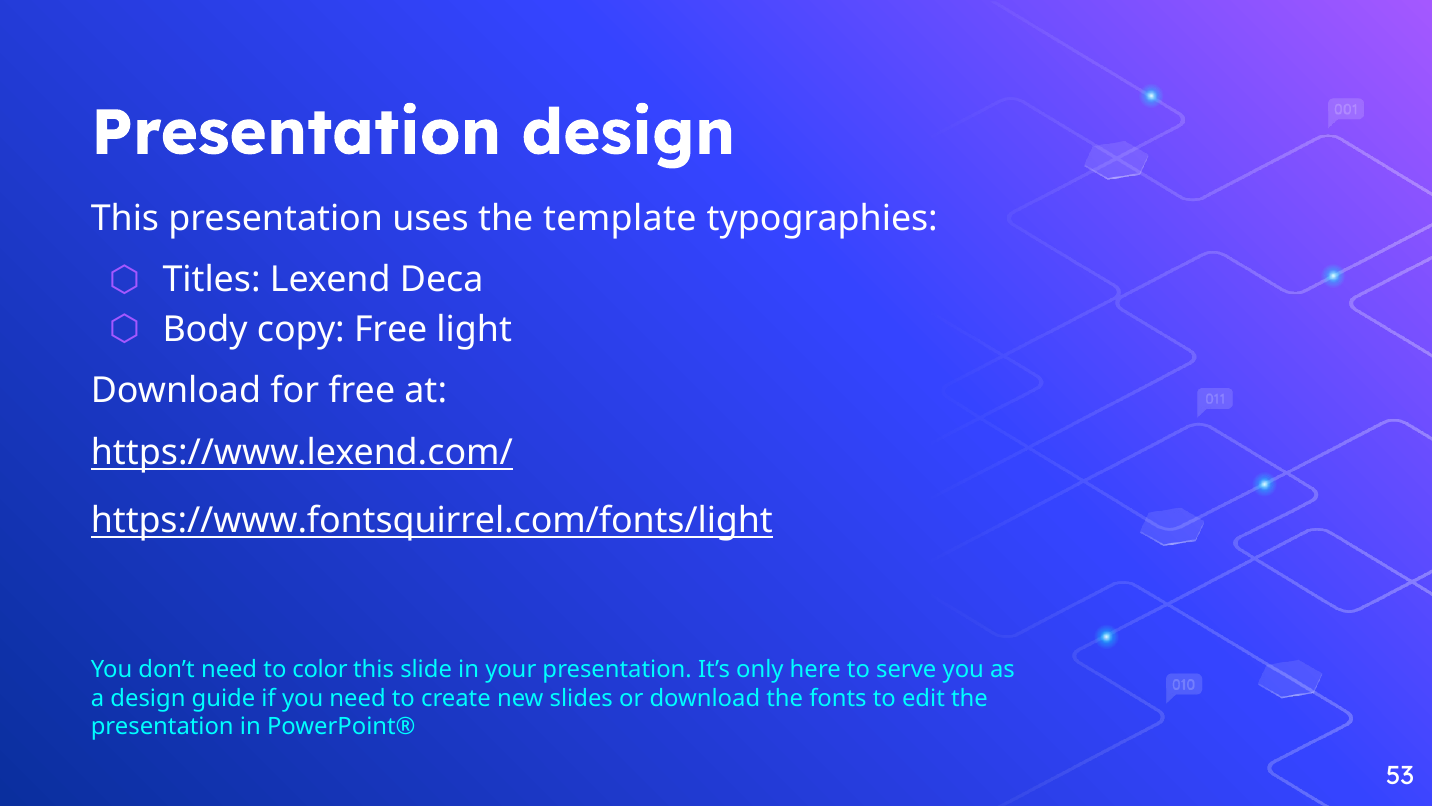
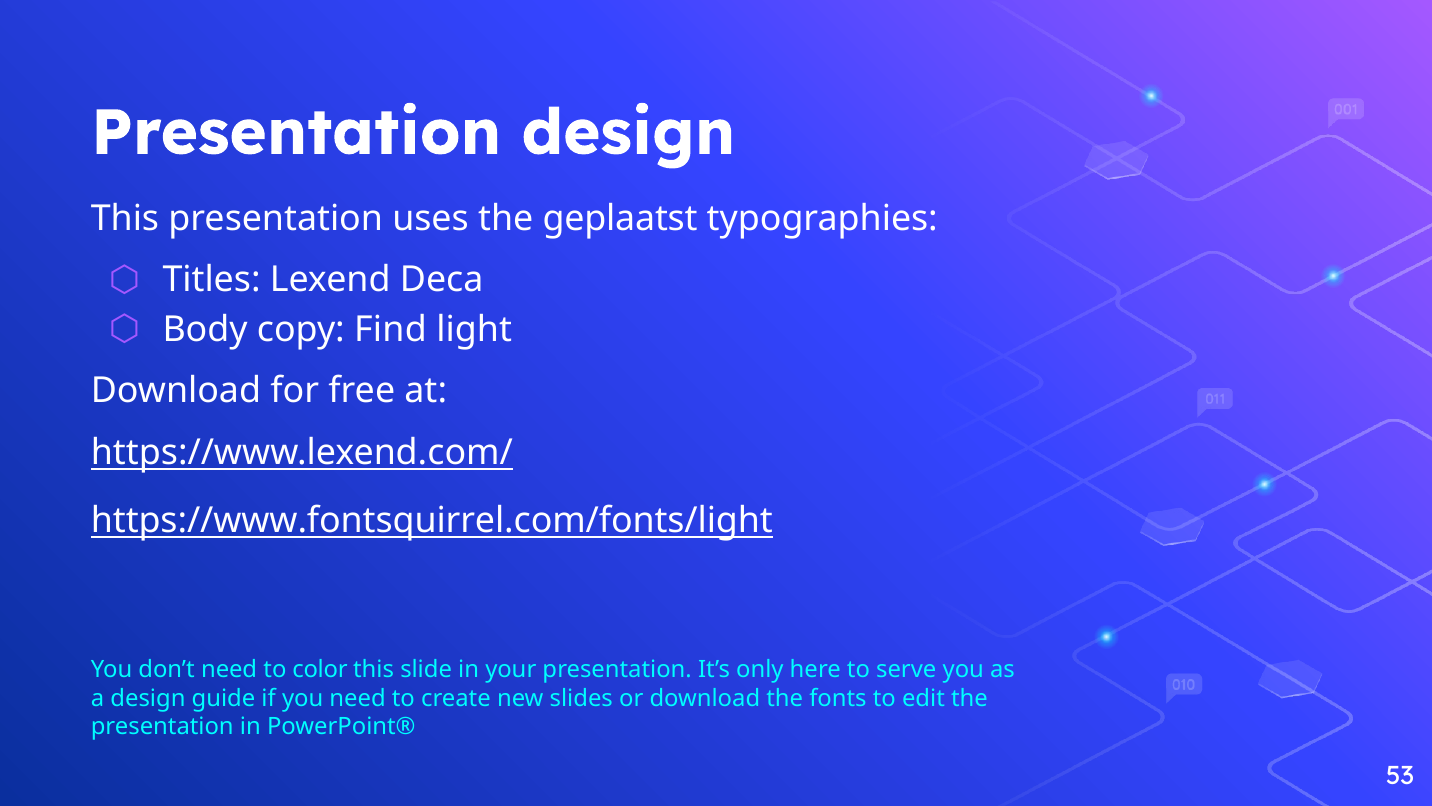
template: template -> geplaatst
copy Free: Free -> Find
